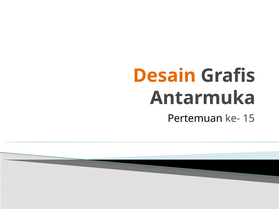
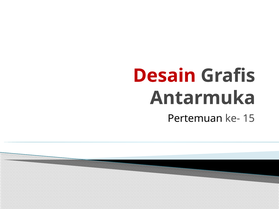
Desain colour: orange -> red
